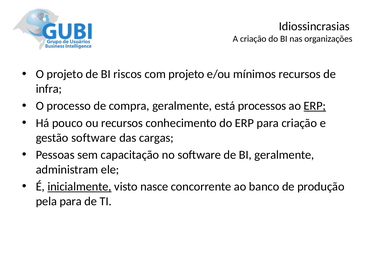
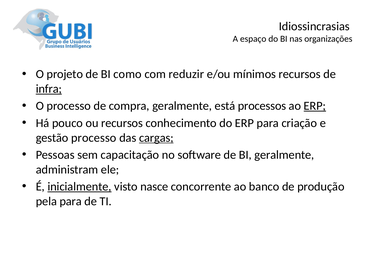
A criação: criação -> espaço
riscos: riscos -> como
com projeto: projeto -> reduzir
infra underline: none -> present
gestão software: software -> processo
cargas underline: none -> present
